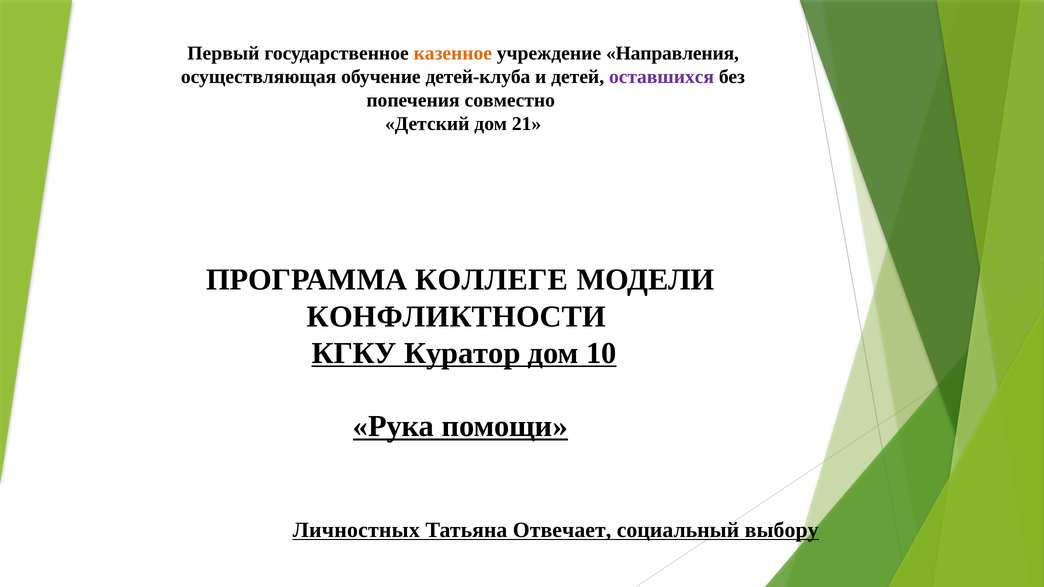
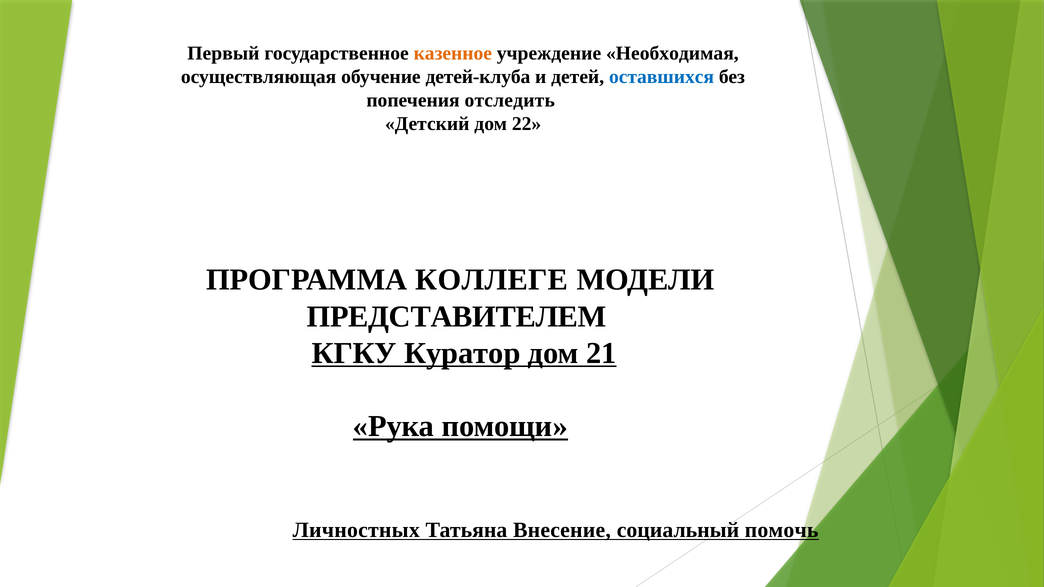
Направления: Направления -> Необходимая
оставшихся colour: purple -> blue
совместно: совместно -> отследить
21: 21 -> 22
КОНФЛИКТНОСТИ: КОНФЛИКТНОСТИ -> ПРЕДСТАВИТЕЛЕМ
10: 10 -> 21
Отвечает: Отвечает -> Внесение
выбору: выбору -> помочь
